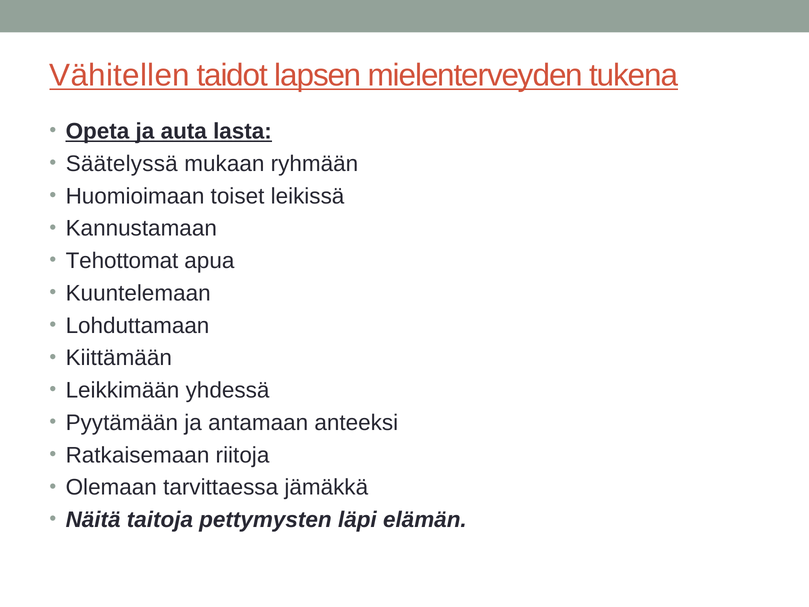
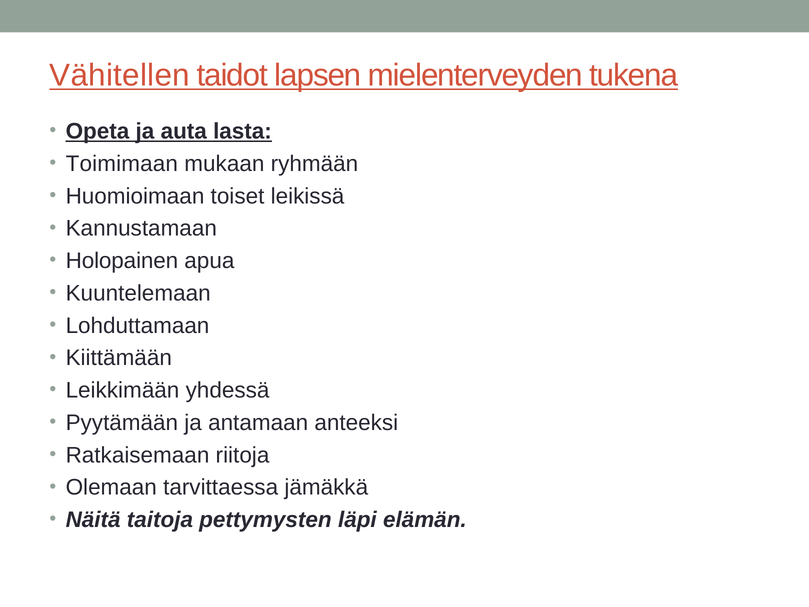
Säätelyssä: Säätelyssä -> Toimimaan
Tehottomat: Tehottomat -> Holopainen
